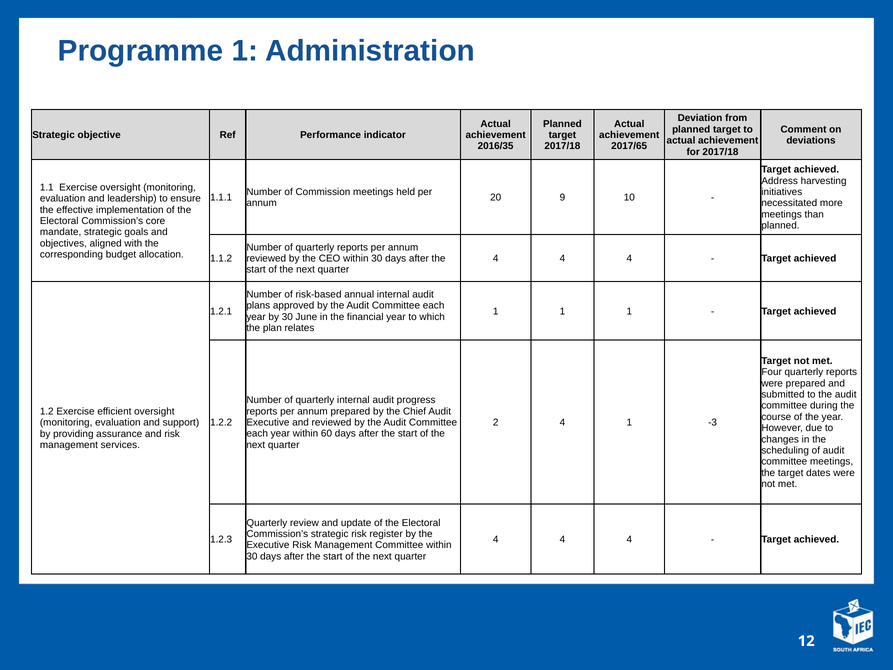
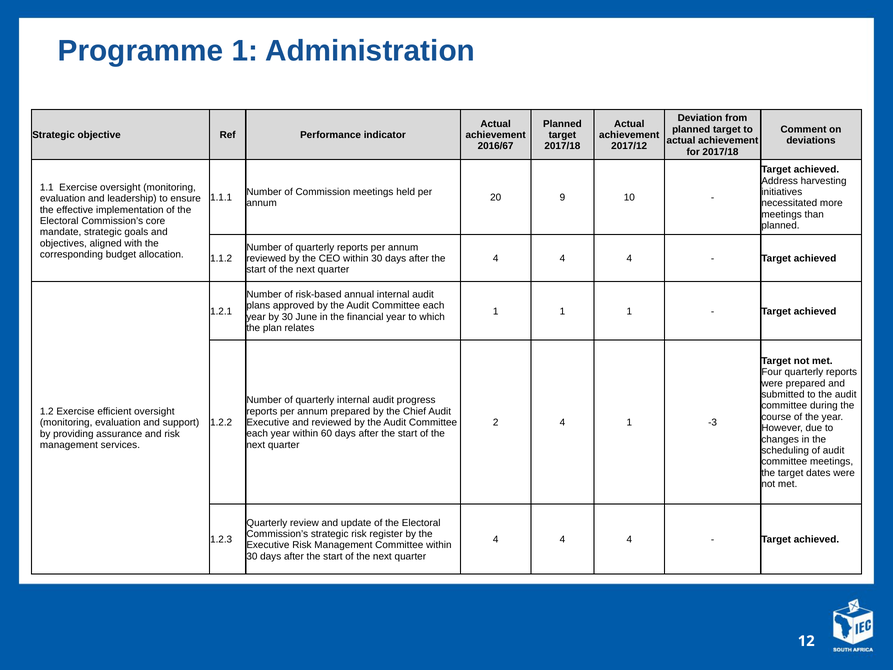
2016/35: 2016/35 -> 2016/67
2017/65: 2017/65 -> 2017/12
